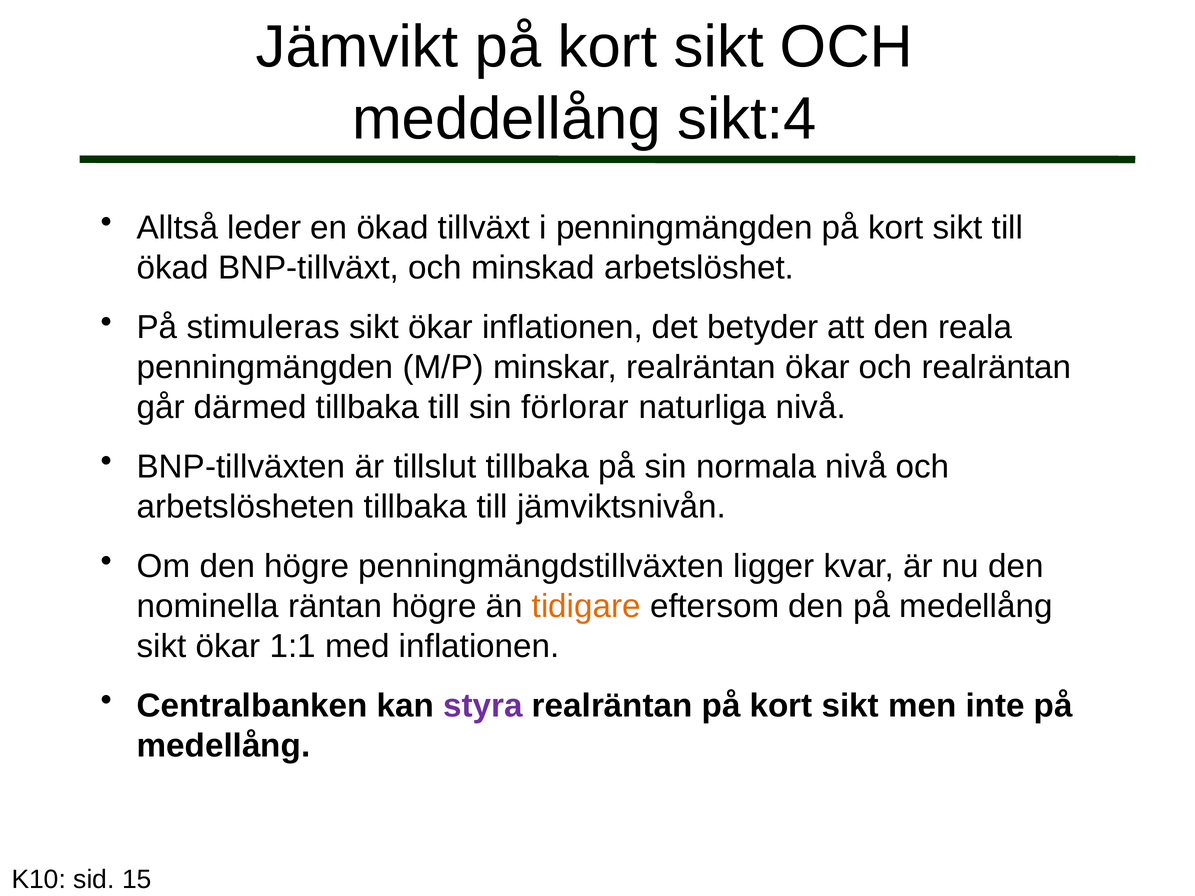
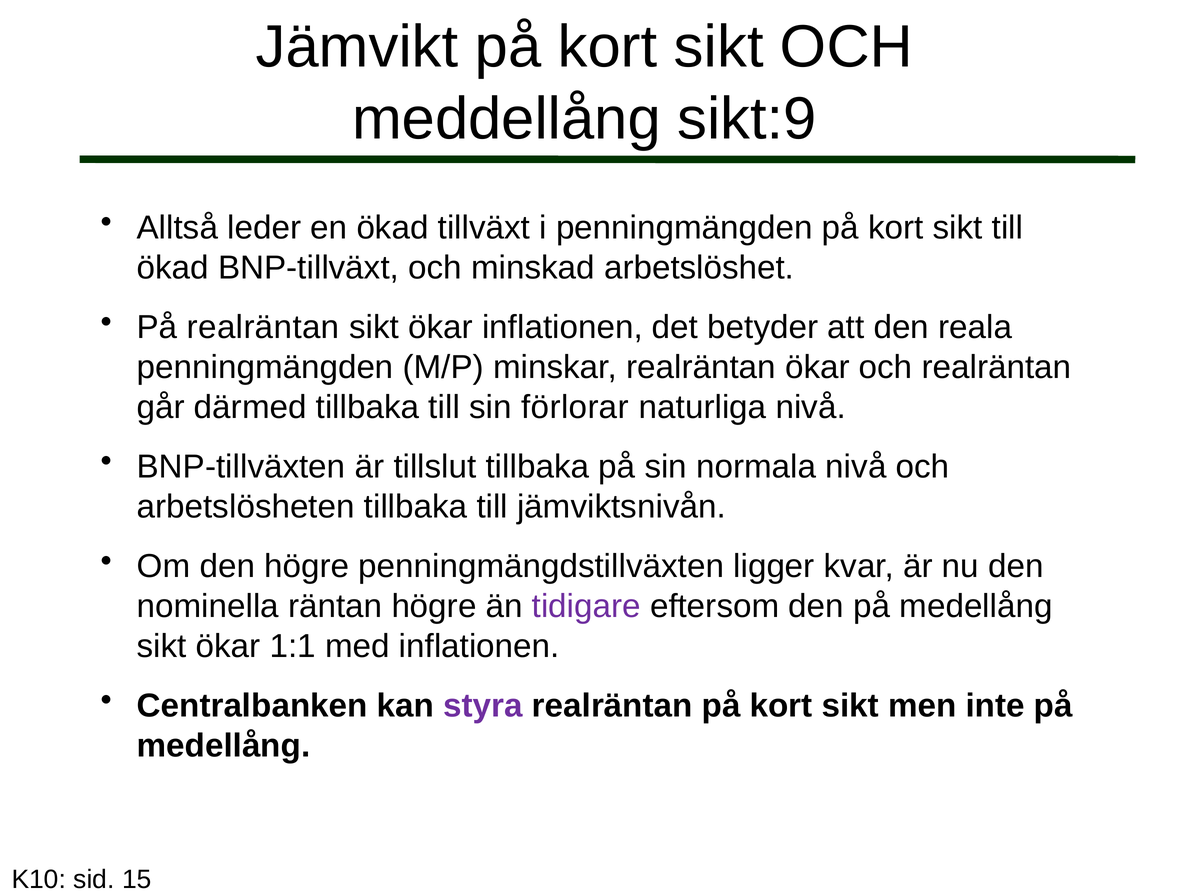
sikt:4: sikt:4 -> sikt:9
På stimuleras: stimuleras -> realräntan
tidigare colour: orange -> purple
